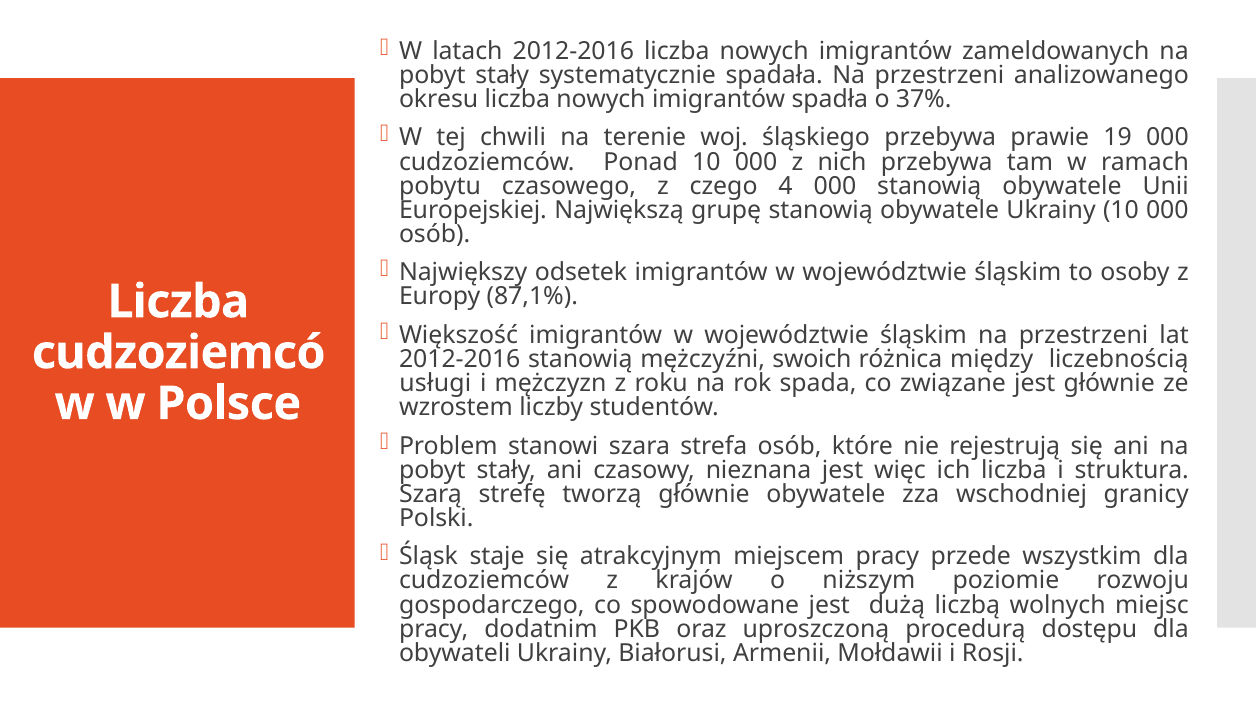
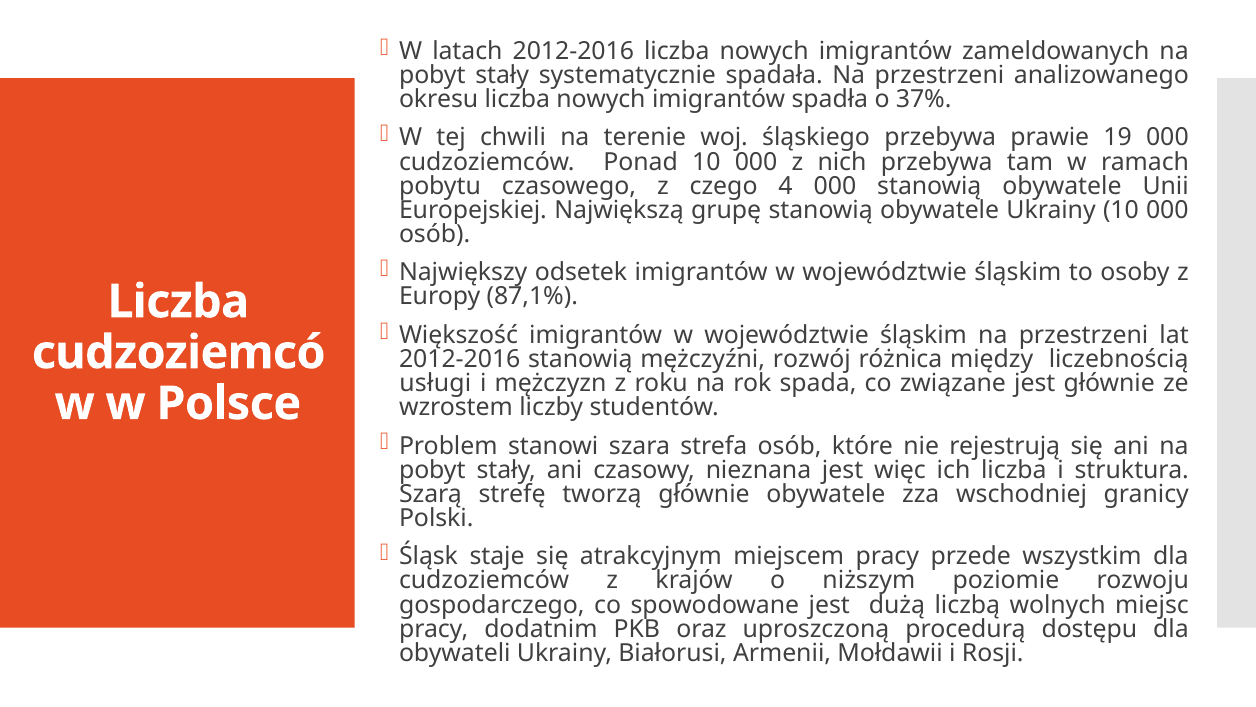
swoich: swoich -> rozwój
